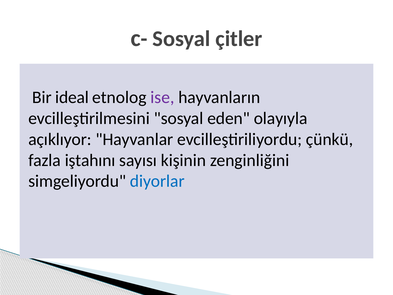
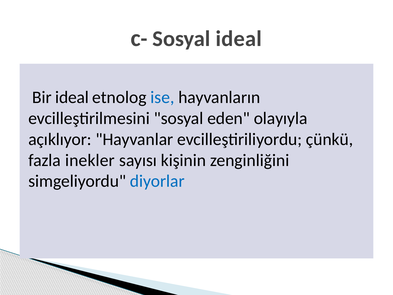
Sosyal çitler: çitler -> ideal
ise colour: purple -> blue
iştahını: iştahını -> inekler
